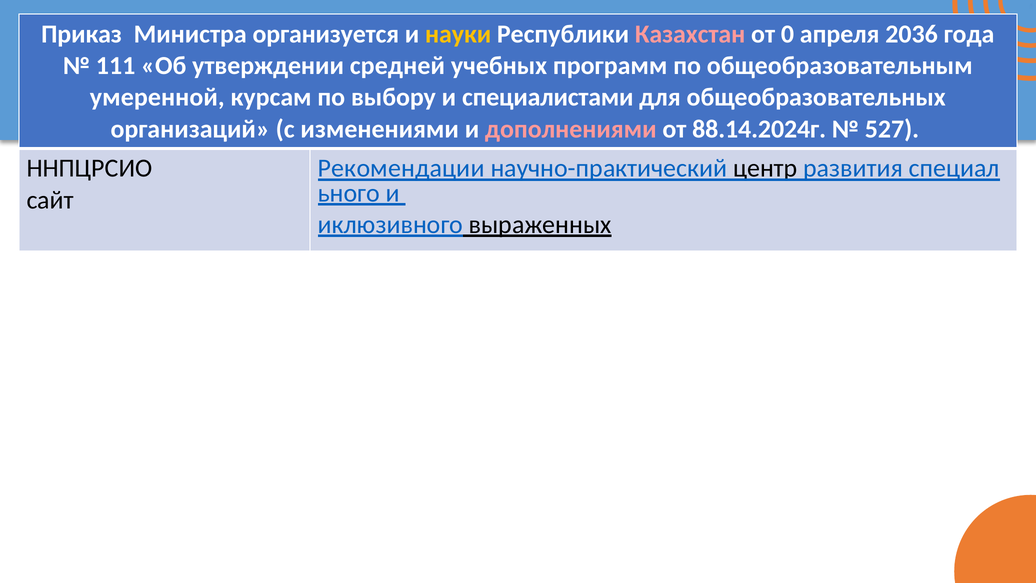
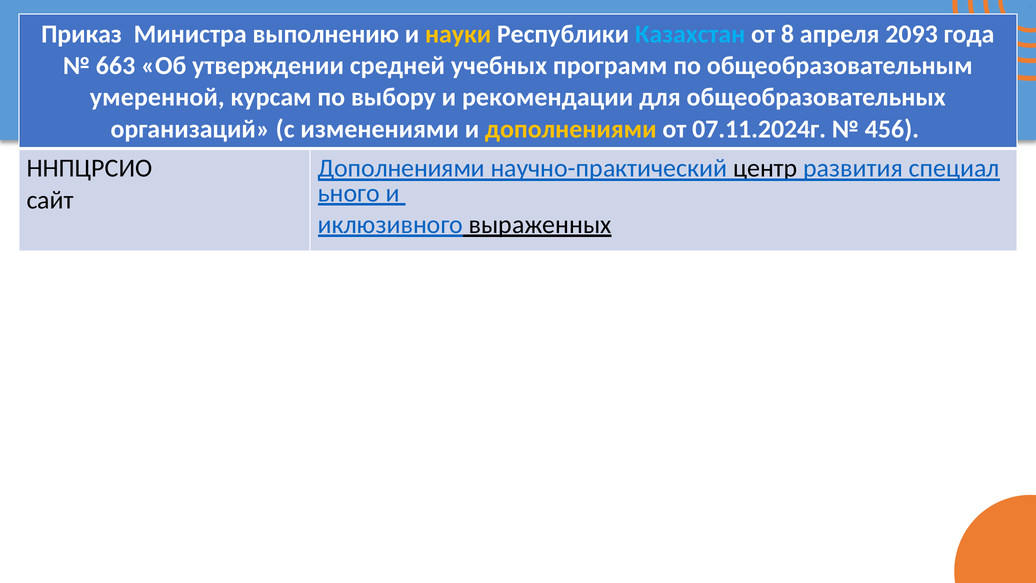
организуется: организуется -> выполнению
Казахстан colour: pink -> light blue
0: 0 -> 8
2036: 2036 -> 2093
111: 111 -> 663
специалистами: специалистами -> рекомендации
дополнениями at (571, 129) colour: pink -> yellow
88.14.2024г: 88.14.2024г -> 07.11.2024г
527: 527 -> 456
Рекомендации at (401, 168): Рекомендации -> Дополнениями
